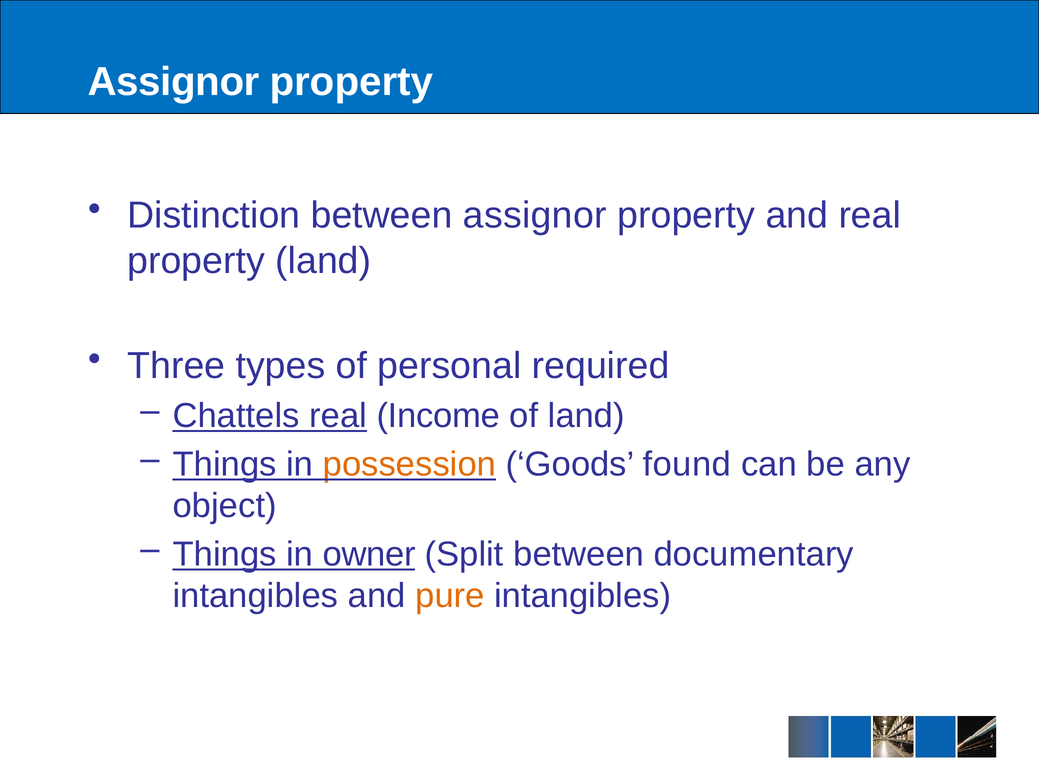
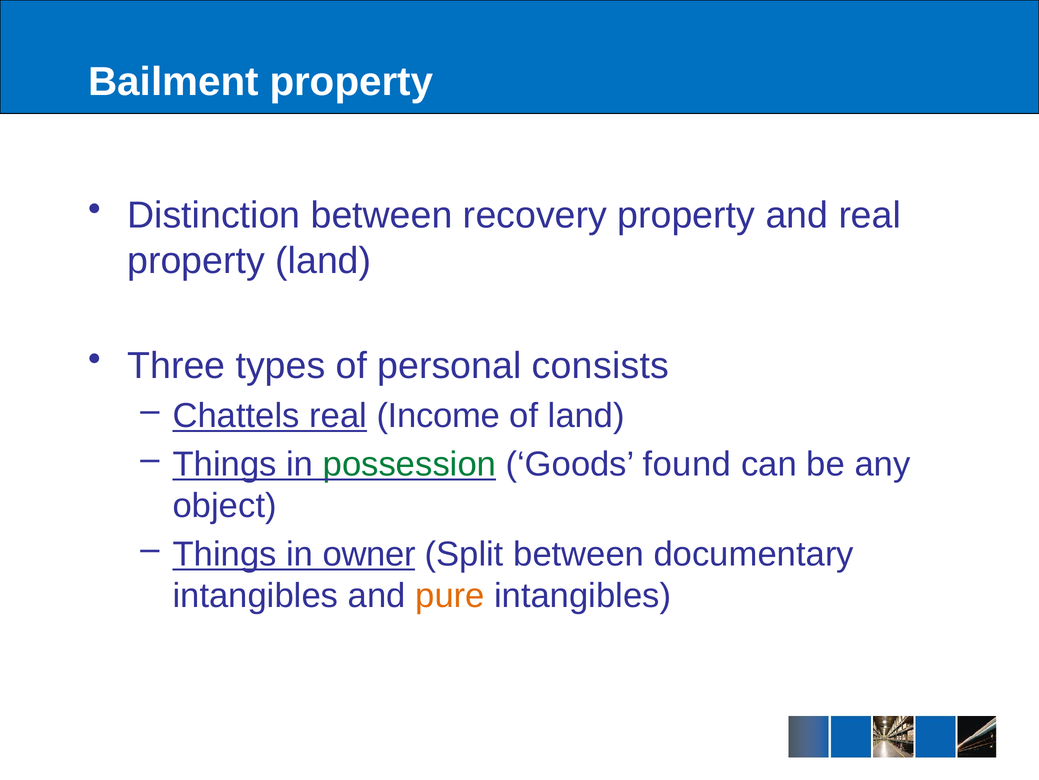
Assignor at (174, 82): Assignor -> Bailment
between assignor: assignor -> recovery
required: required -> consists
possession colour: orange -> green
